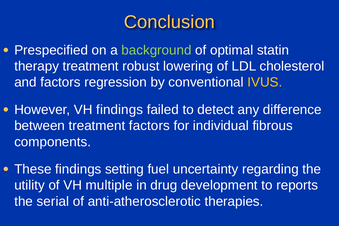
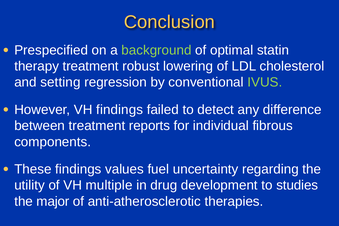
and factors: factors -> setting
IVUS colour: yellow -> light green
treatment factors: factors -> reports
setting: setting -> values
reports: reports -> studies
serial: serial -> major
